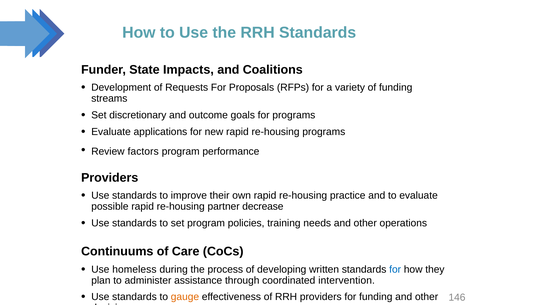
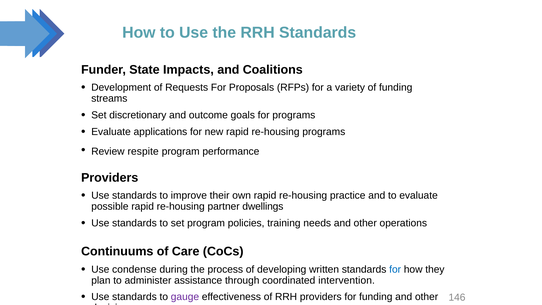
factors: factors -> respite
decrease: decrease -> dwellings
homeless: homeless -> condense
gauge colour: orange -> purple
